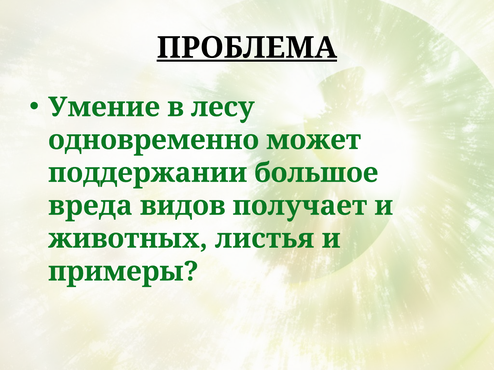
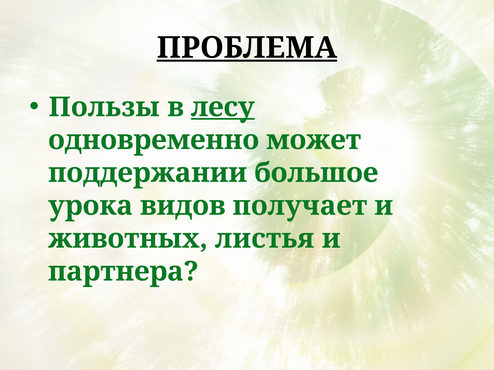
Умение: Умение -> Пользы
лесу underline: none -> present
вреда: вреда -> урока
примеры: примеры -> партнера
